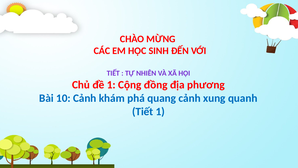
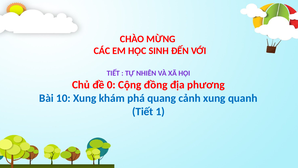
đề 1: 1 -> 0
10 Cảnh: Cảnh -> Xung
